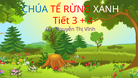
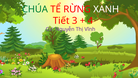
CHÚA colour: blue -> green
